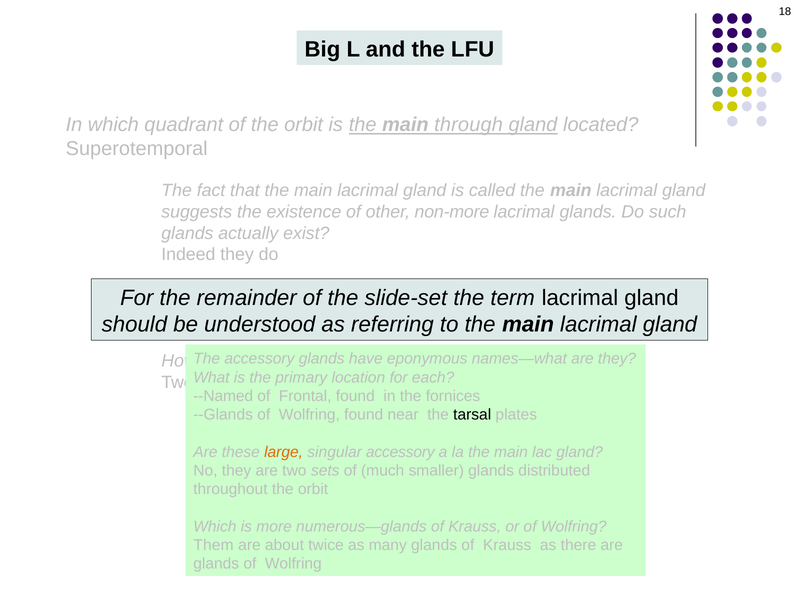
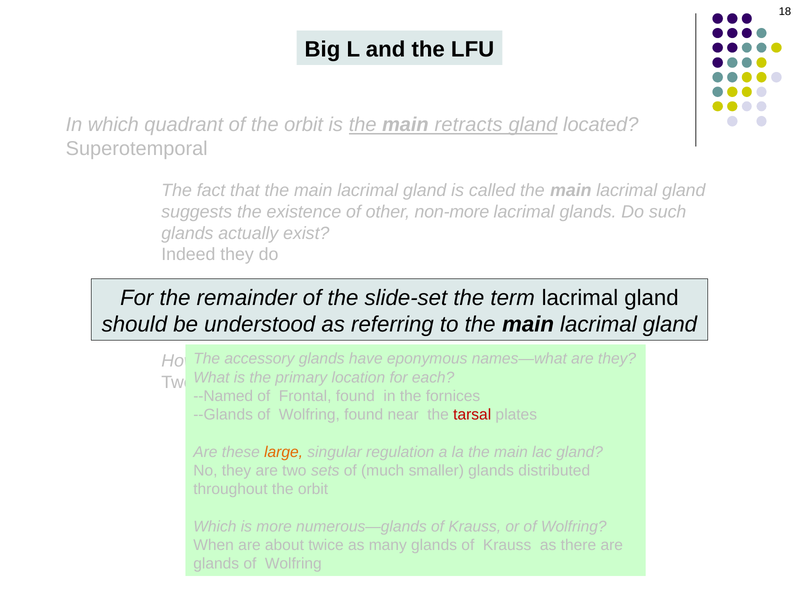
through: through -> retracts
tarsal colour: black -> red
singular accessory: accessory -> regulation
Them: Them -> When
